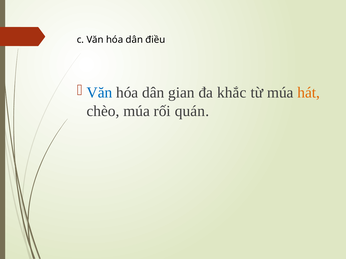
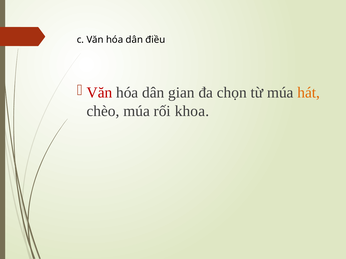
Văn at (99, 93) colour: blue -> red
khắc: khắc -> chọn
quán: quán -> khoa
